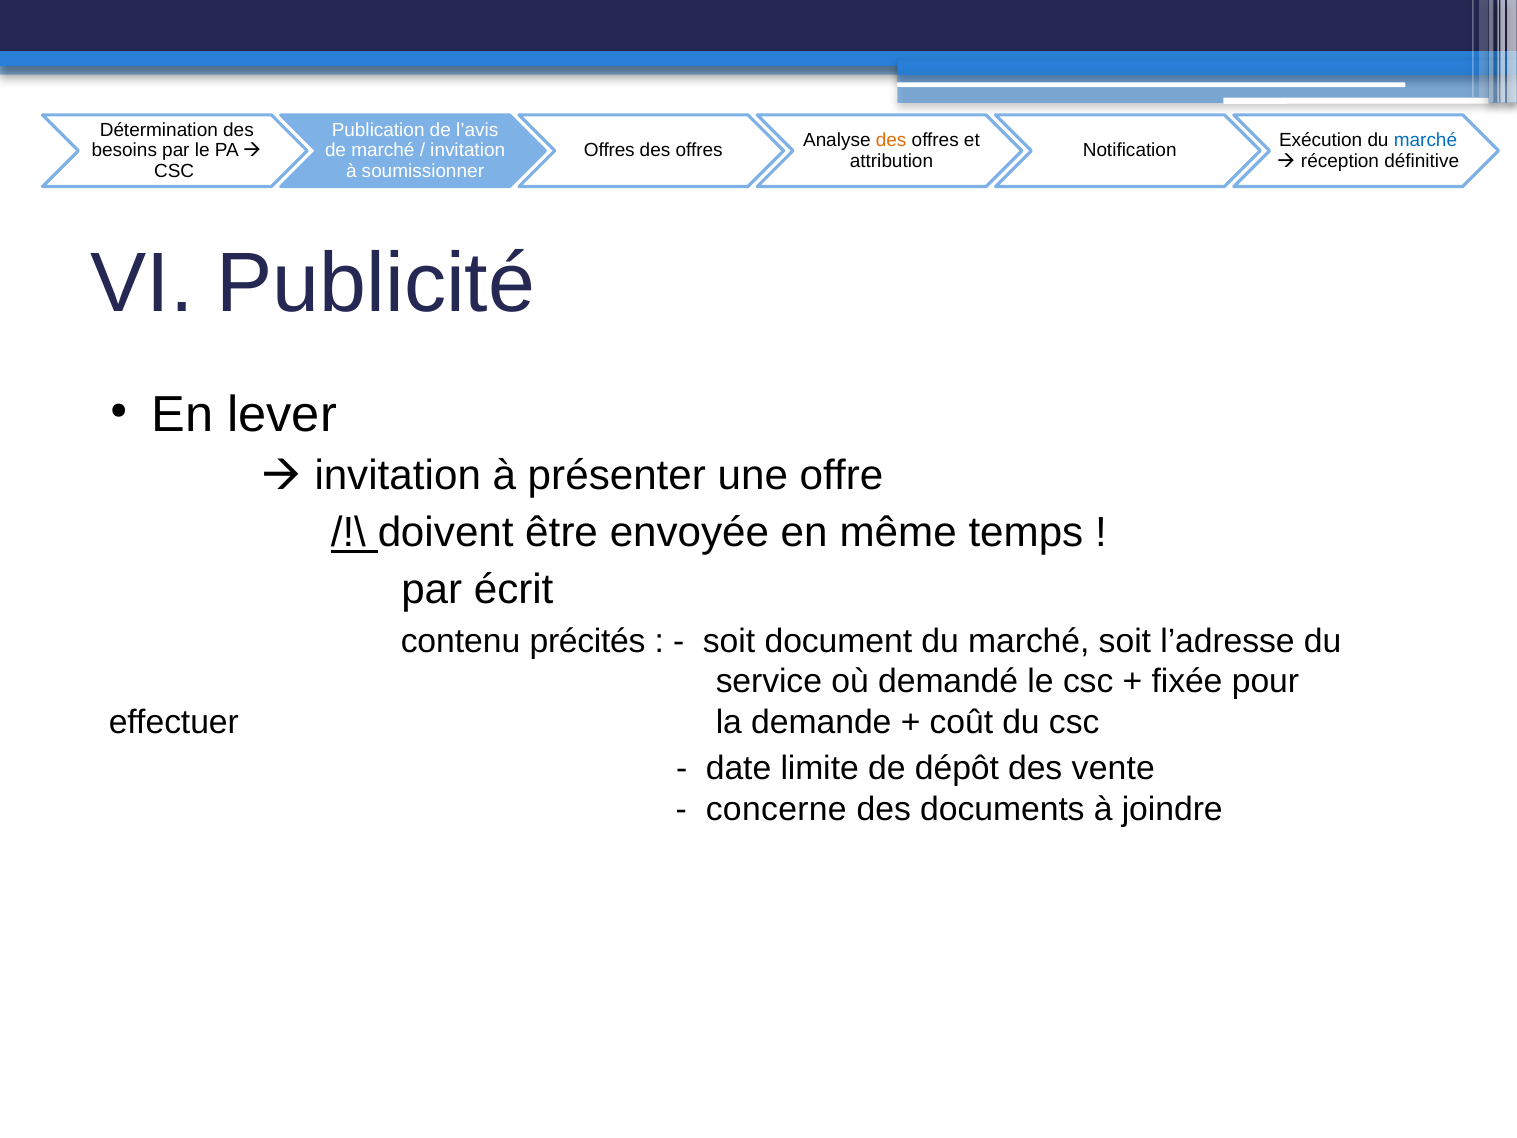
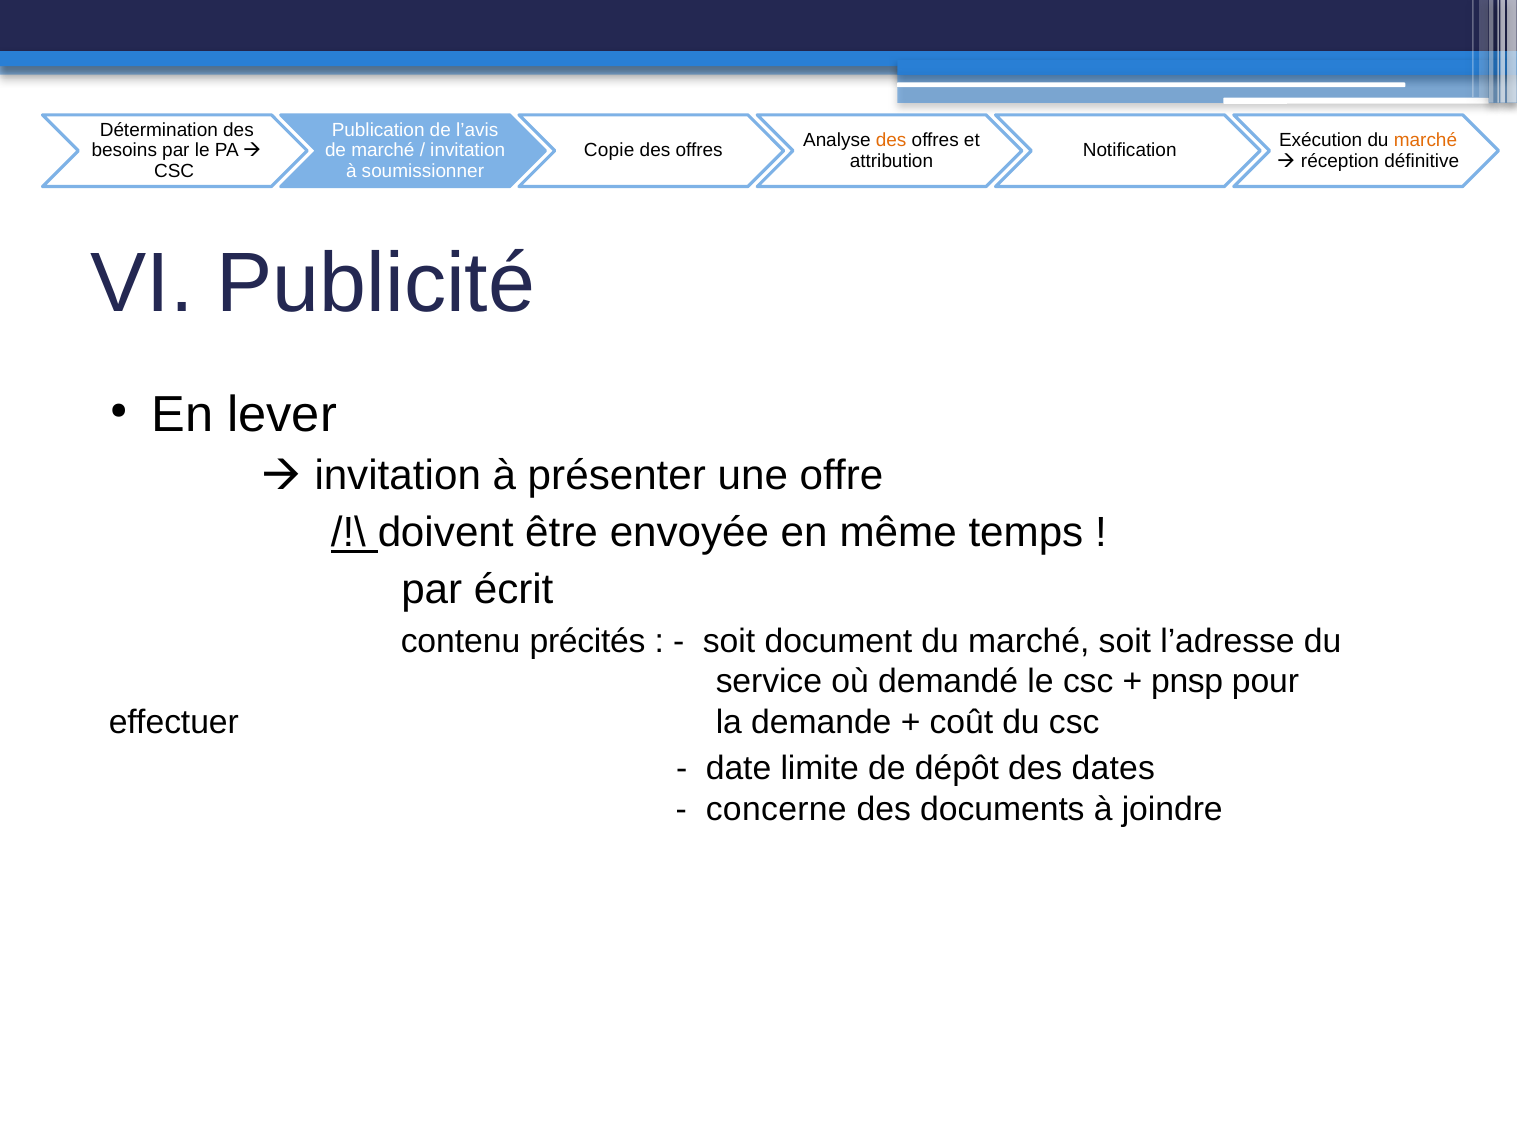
marché at (1425, 140) colour: blue -> orange
Offres at (609, 151): Offres -> Copie
fixée: fixée -> pnsp
vente: vente -> dates
